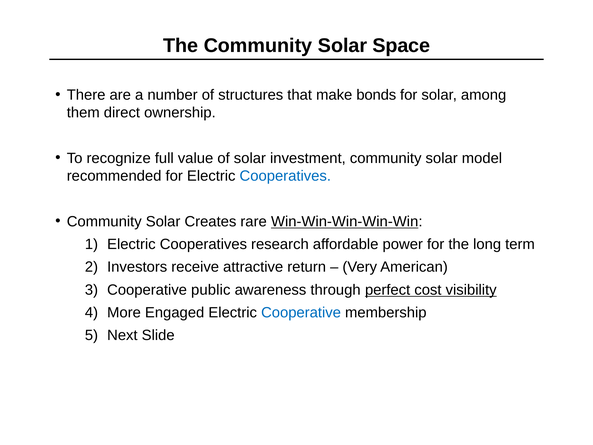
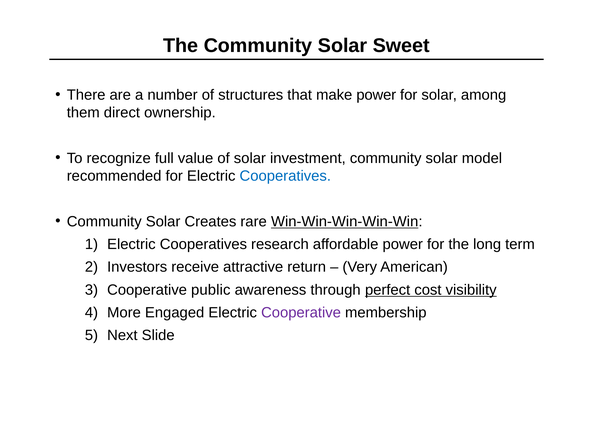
Space: Space -> Sweet
make bonds: bonds -> power
Cooperative at (301, 312) colour: blue -> purple
